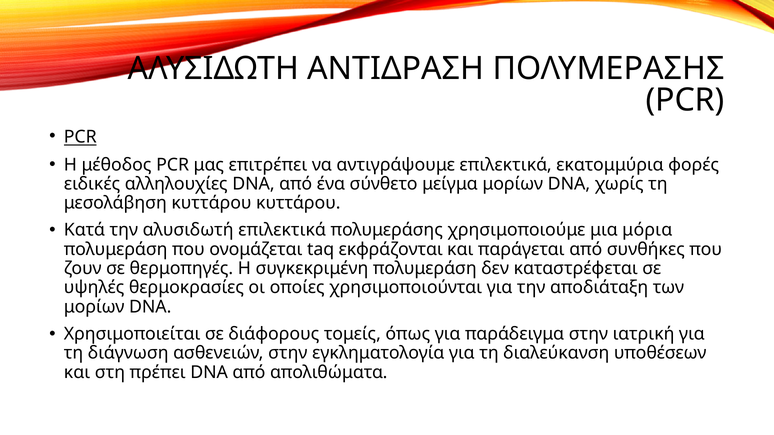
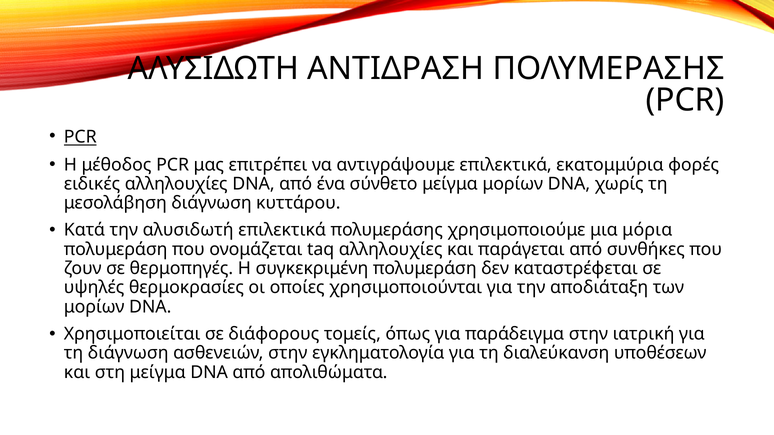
μεσολάβηση κυττάρου: κυττάρου -> διάγνωση
taq εκφράζονται: εκφράζονται -> αλληλουχίες
στη πρέπει: πρέπει -> μείγμα
